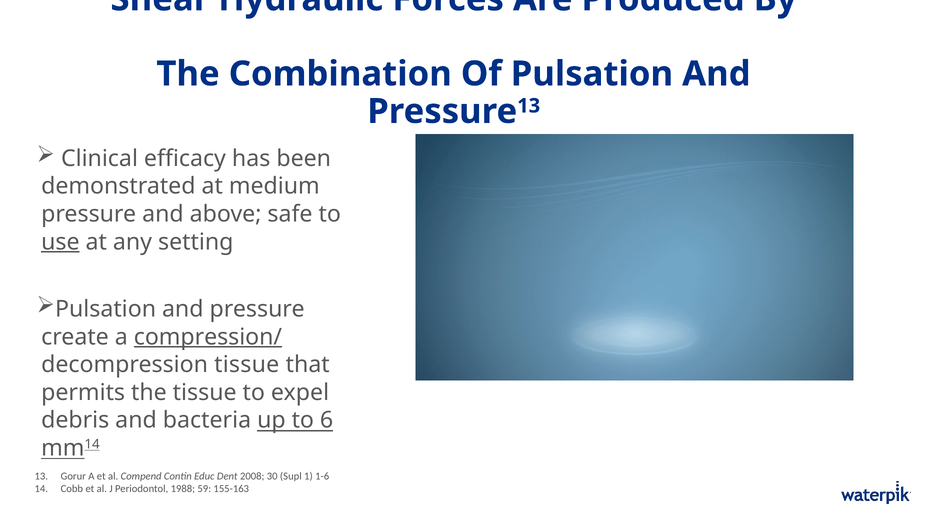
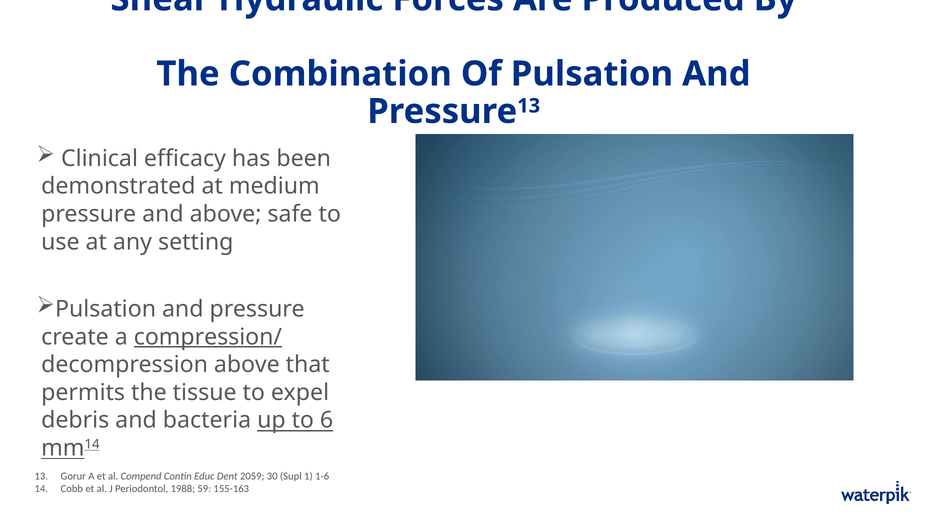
use underline: present -> none
decompression tissue: tissue -> above
2008: 2008 -> 2059
